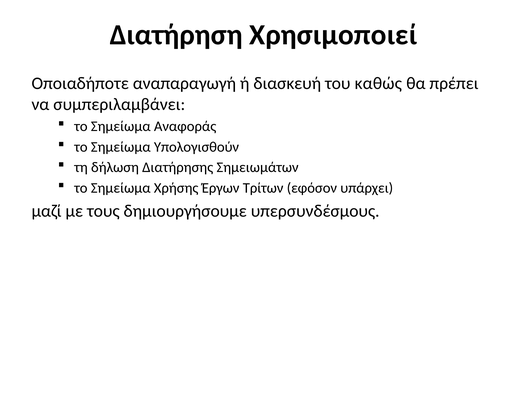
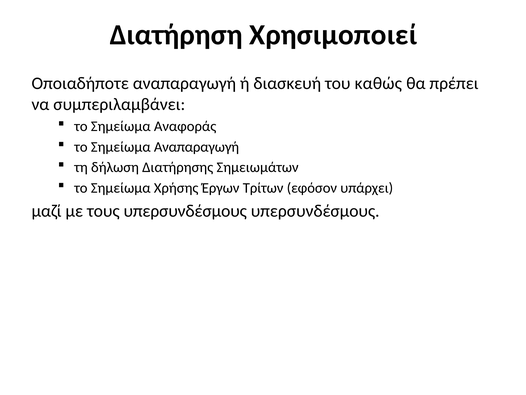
Σημείωμα Υπολογισθούν: Υπολογισθούν -> Αναπαραγωγή
τους δημιουργήσουμε: δημιουργήσουμε -> υπερσυνδέσμους
